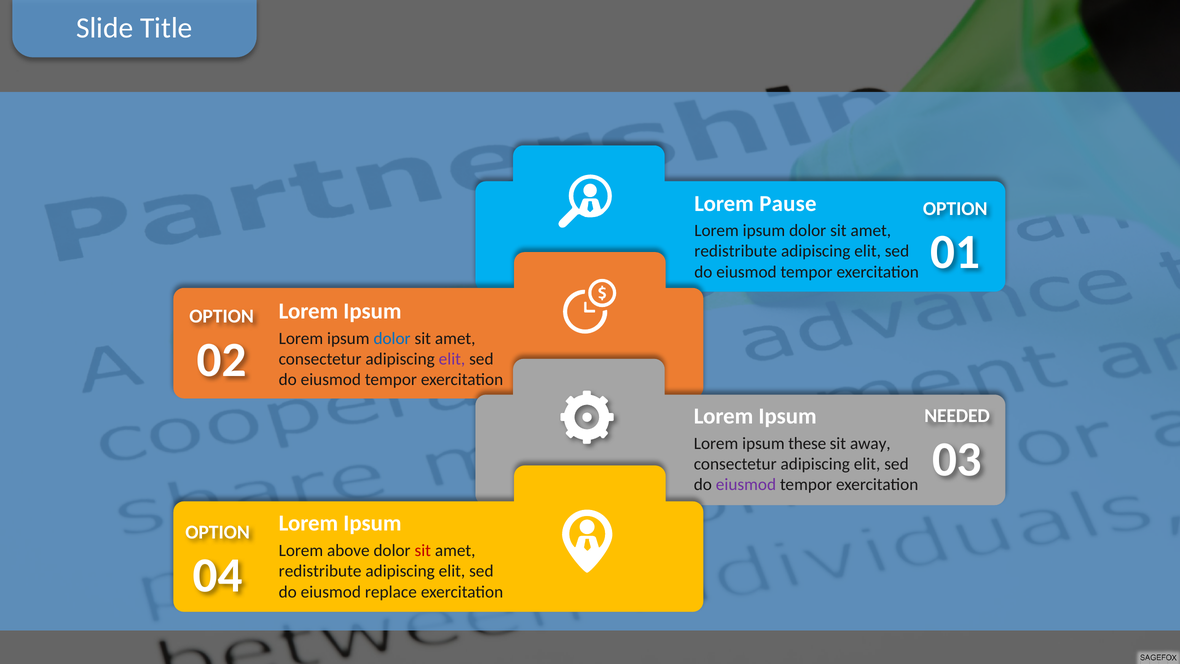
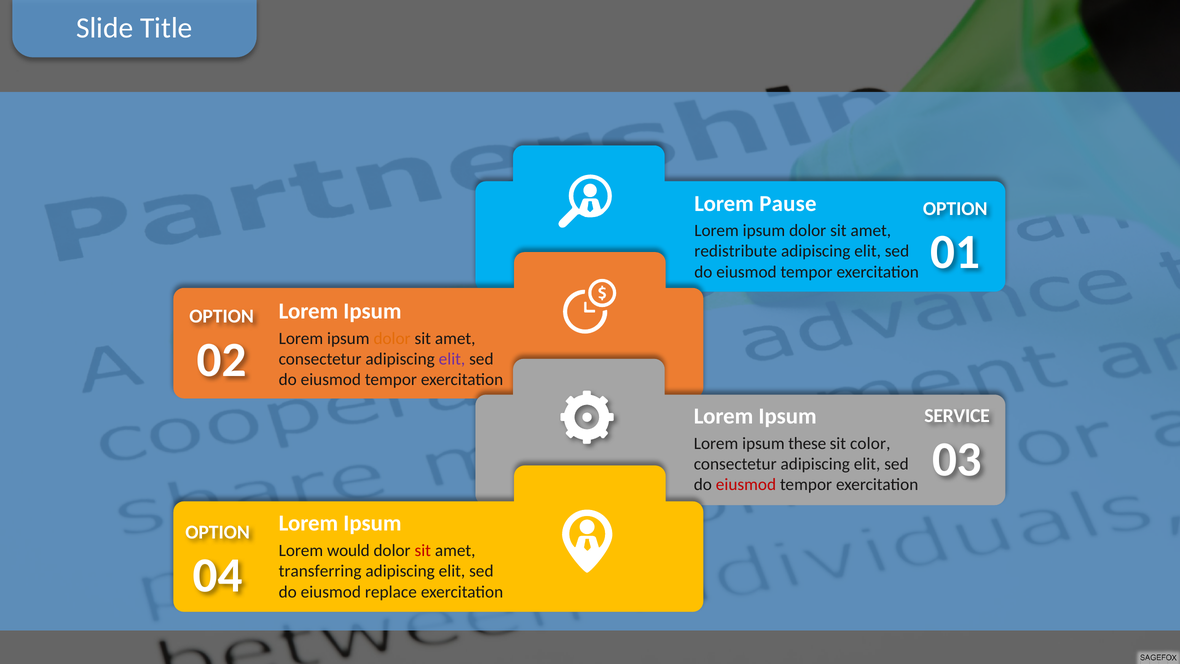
dolor at (392, 338) colour: blue -> orange
NEEDED: NEEDED -> SERVICE
away: away -> color
eiusmod at (746, 485) colour: purple -> red
above: above -> would
redistribute at (320, 571): redistribute -> transferring
